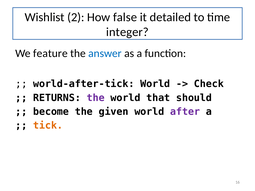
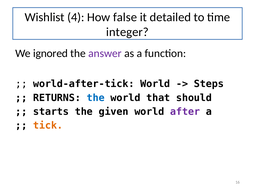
2: 2 -> 4
feature: feature -> ignored
answer colour: blue -> purple
Check: Check -> Steps
the at (96, 98) colour: purple -> blue
become: become -> starts
